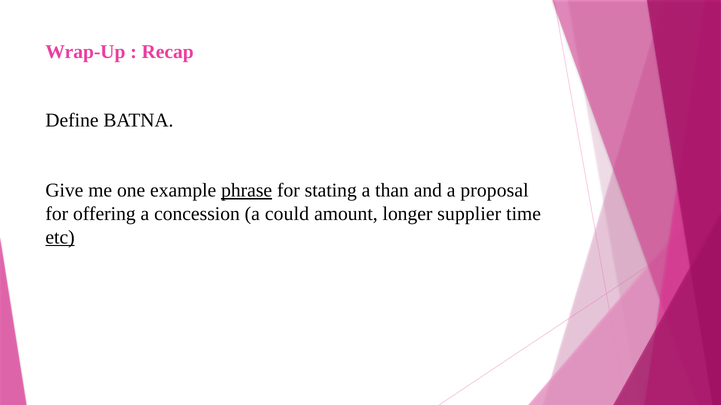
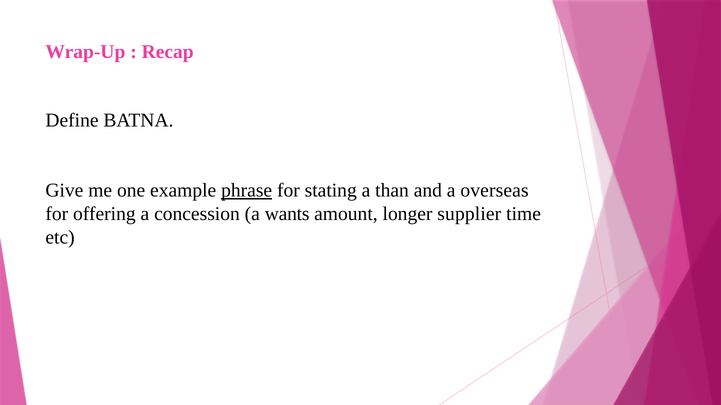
proposal: proposal -> overseas
could: could -> wants
etc underline: present -> none
